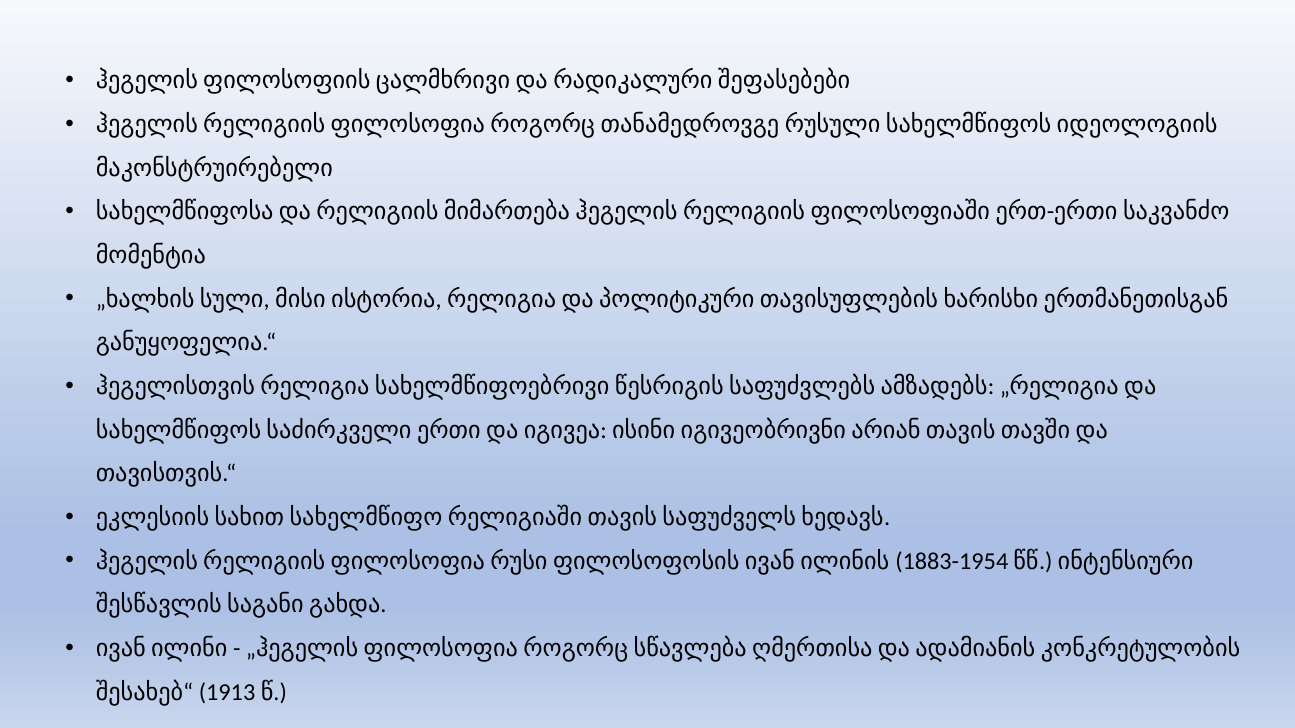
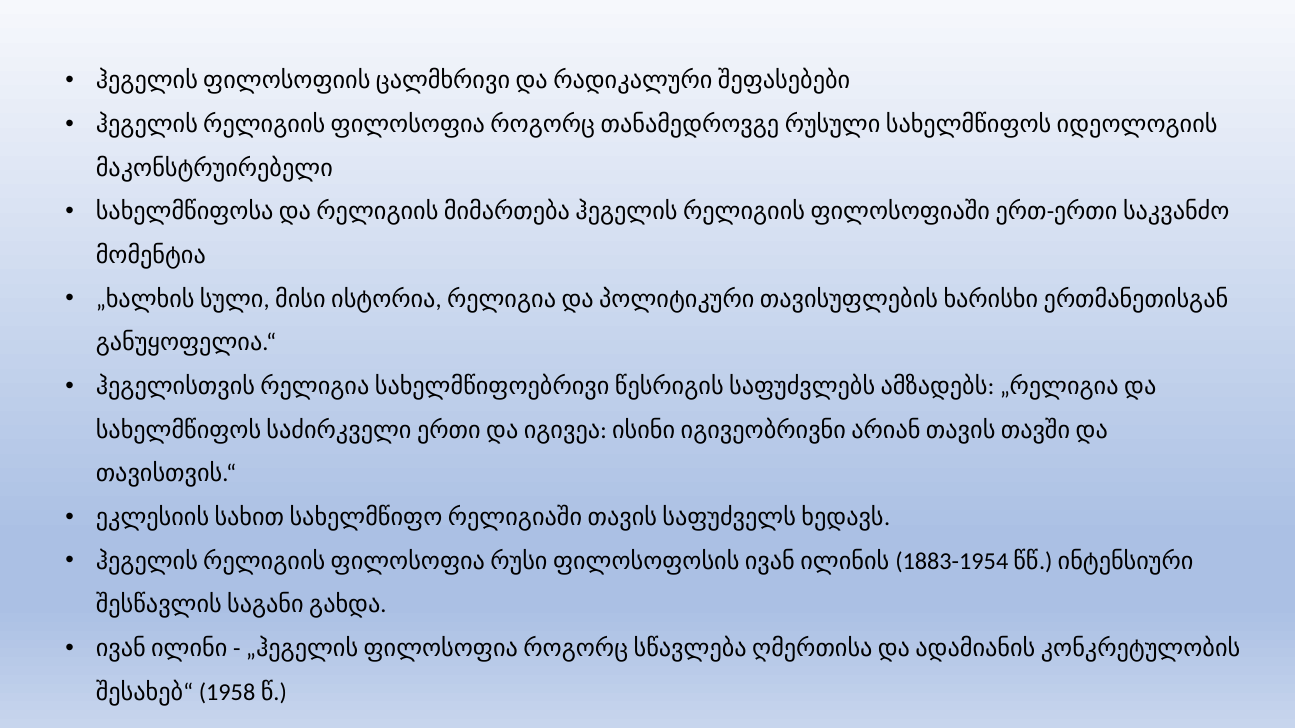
1913: 1913 -> 1958
